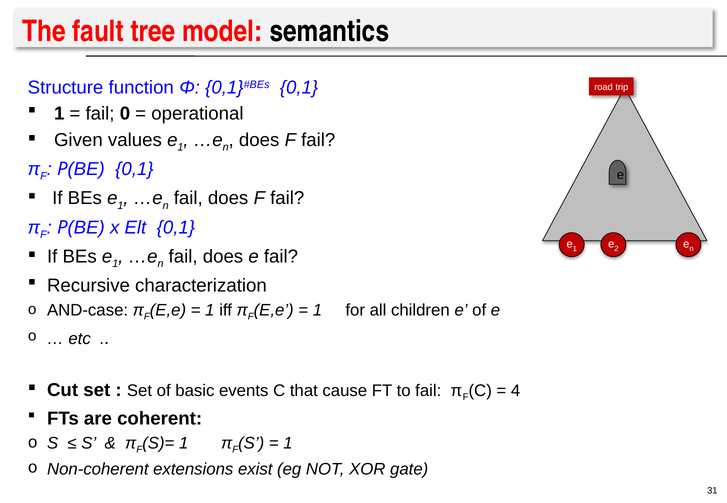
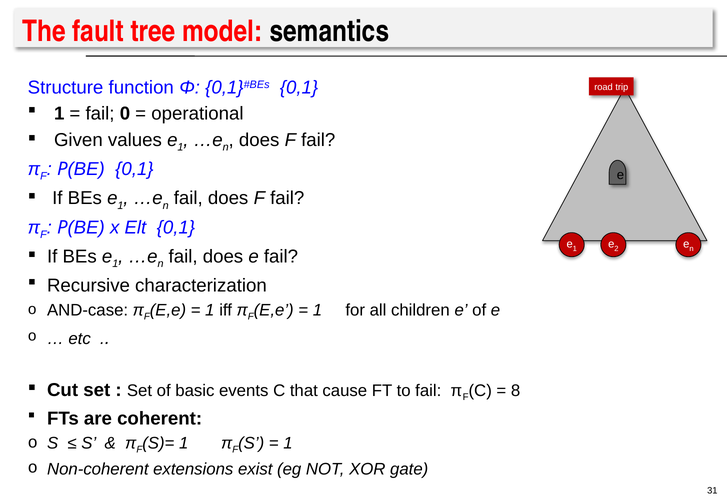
4: 4 -> 8
